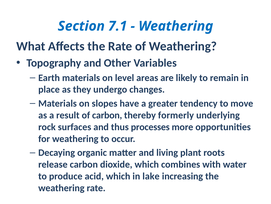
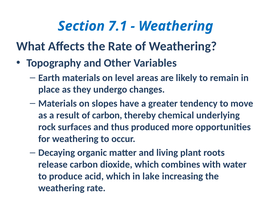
formerly: formerly -> chemical
processes: processes -> produced
